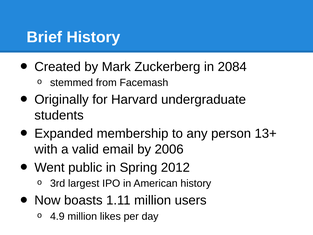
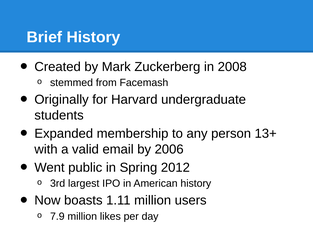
2084: 2084 -> 2008
4.9: 4.9 -> 7.9
